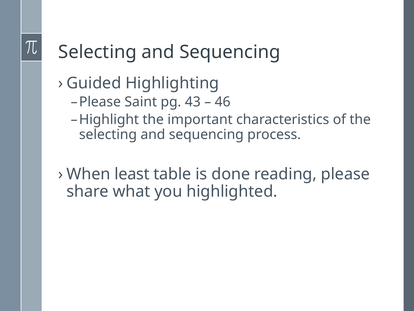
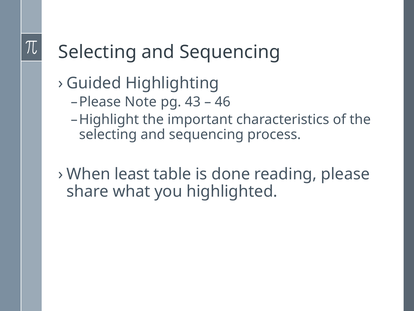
Saint: Saint -> Note
